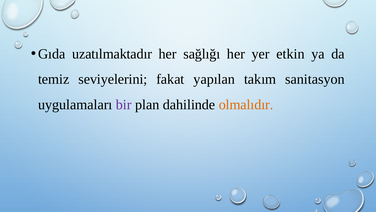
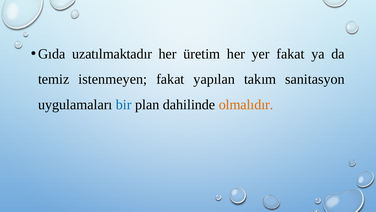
sağlığı: sağlığı -> üretim
yer etkin: etkin -> fakat
seviyelerini: seviyelerini -> istenmeyen
bir colour: purple -> blue
